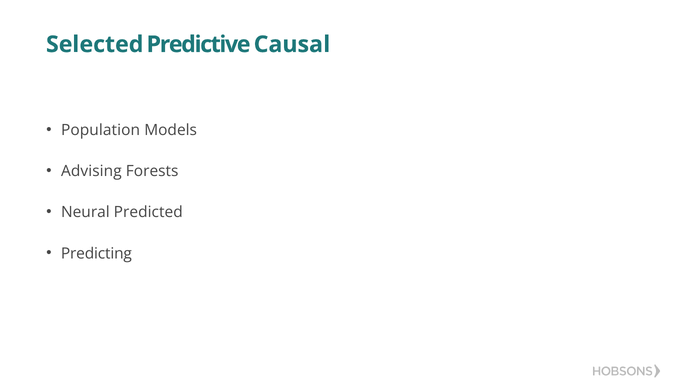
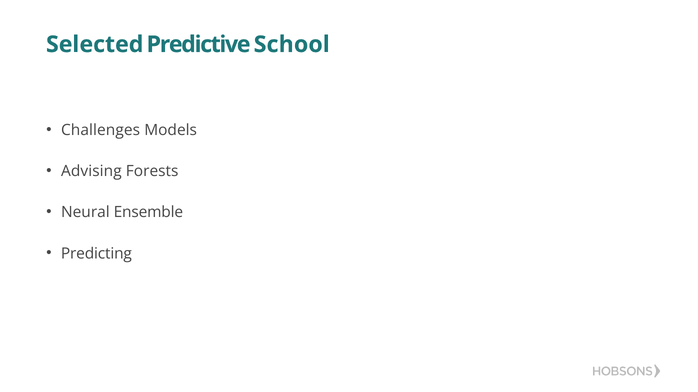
Causal: Causal -> School
Population: Population -> Challenges
Predicted: Predicted -> Ensemble
